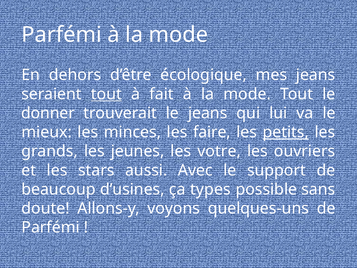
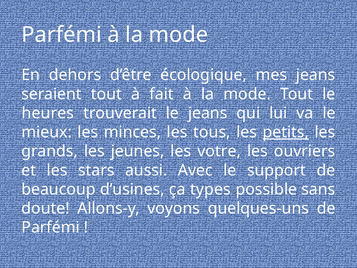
tout at (106, 94) underline: present -> none
donner: donner -> heures
faire: faire -> tous
